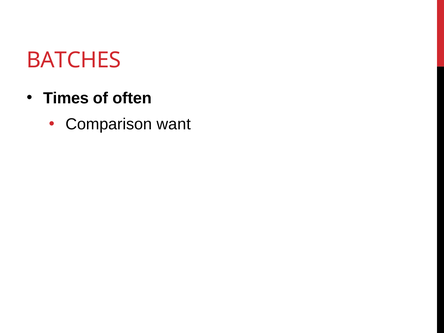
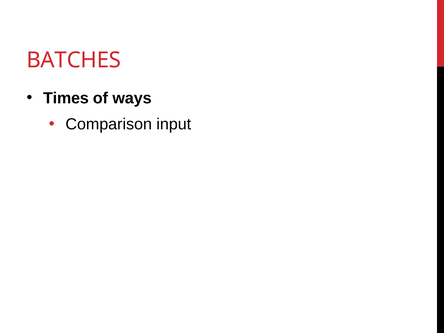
often: often -> ways
want: want -> input
